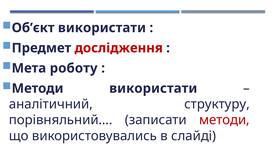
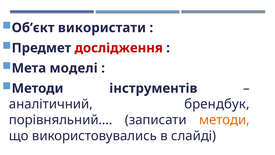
роботу: роботу -> моделі
Методи використати: використати -> інструментів
структуру: структуру -> брендбук
методи at (224, 120) colour: red -> orange
